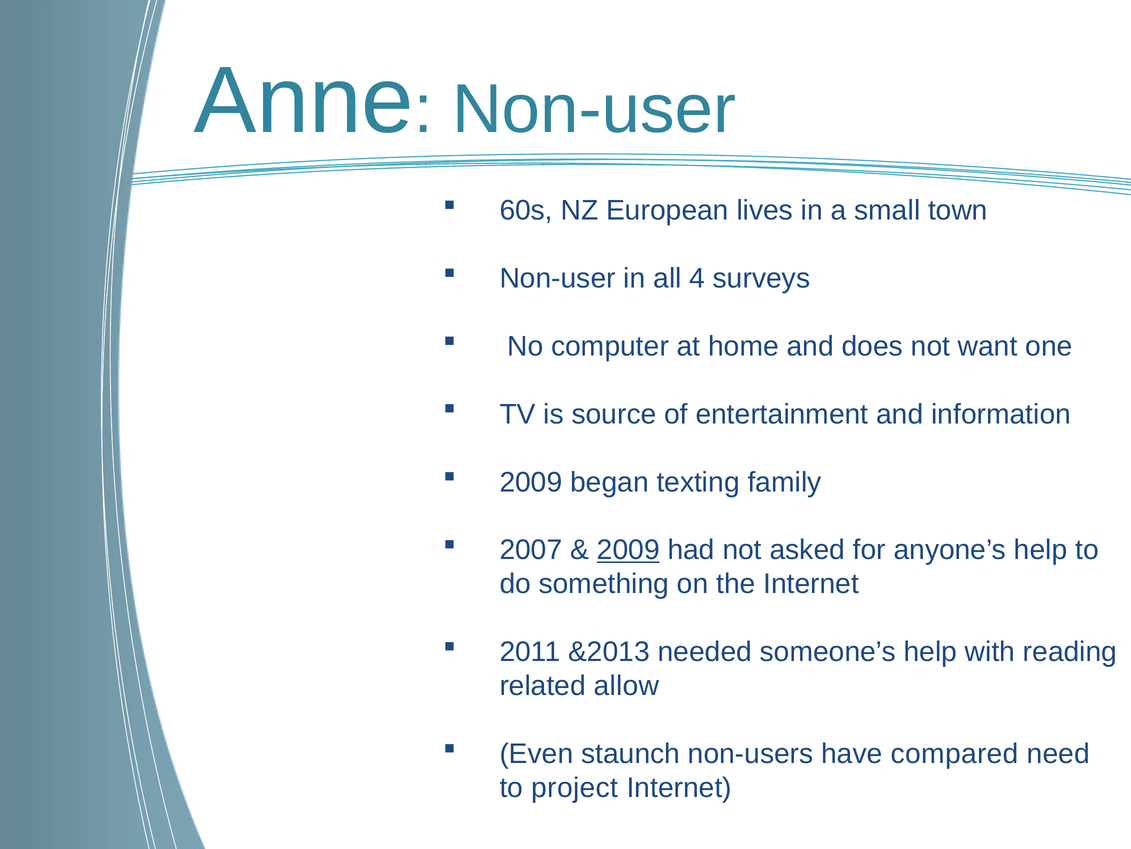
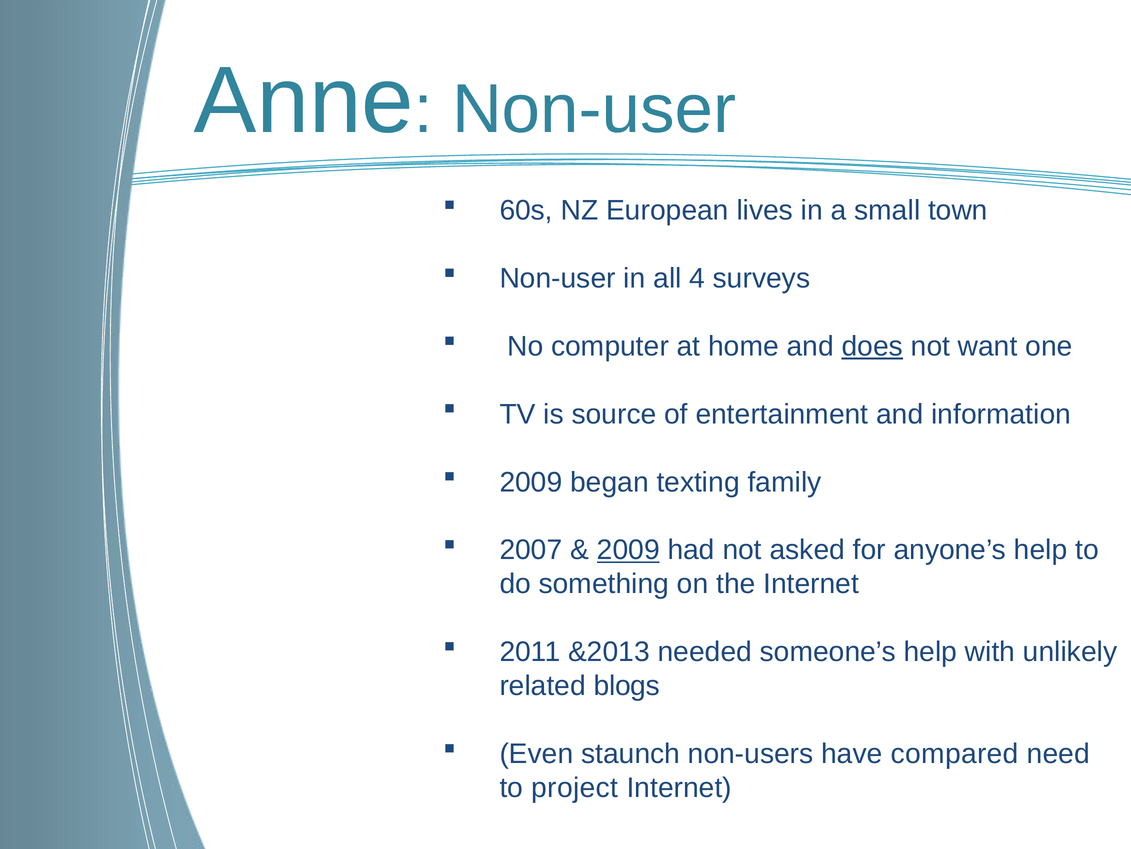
does underline: none -> present
reading: reading -> unlikely
allow: allow -> blogs
